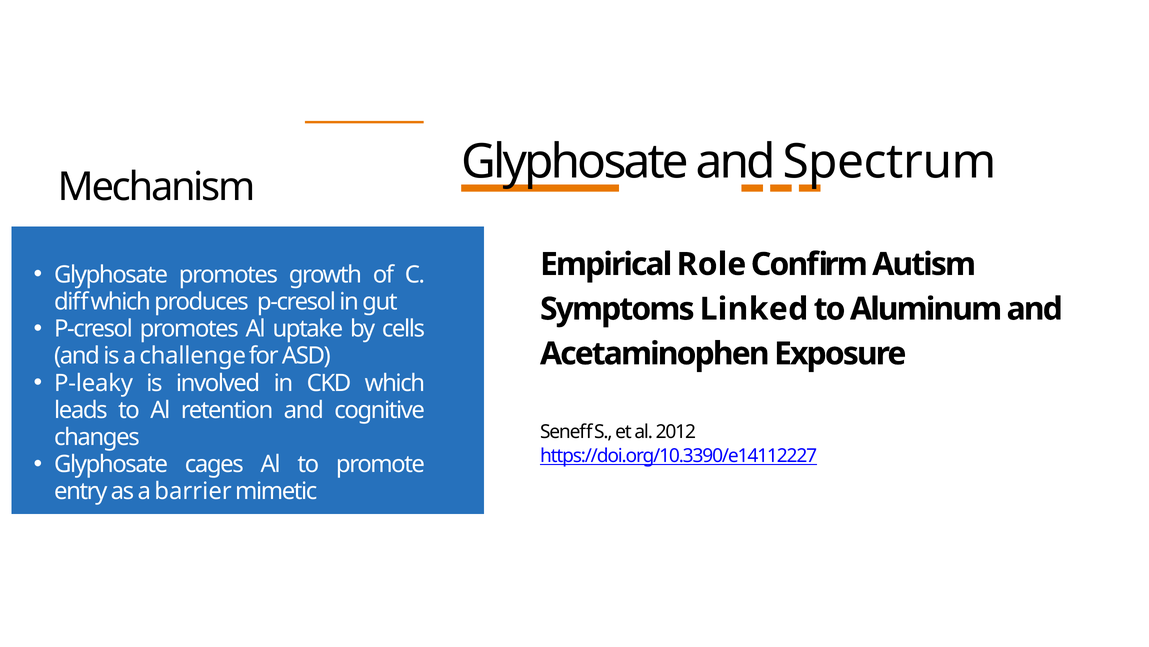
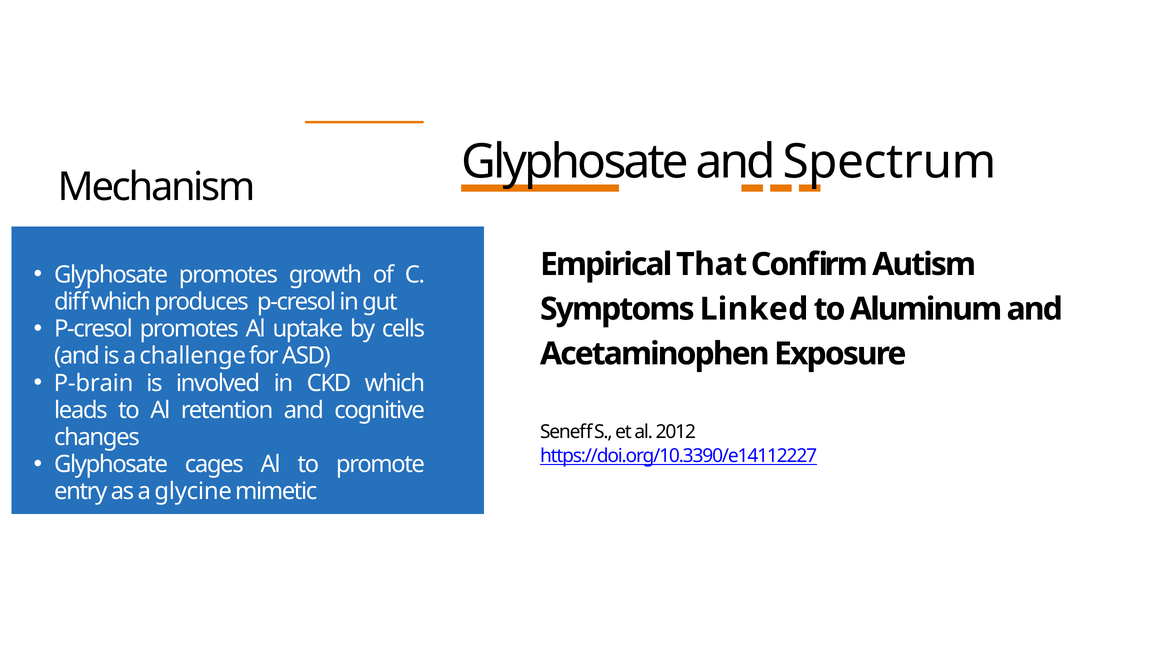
Role: Role -> That
P-leaky: P-leaky -> P-brain
barrier: barrier -> glycine
